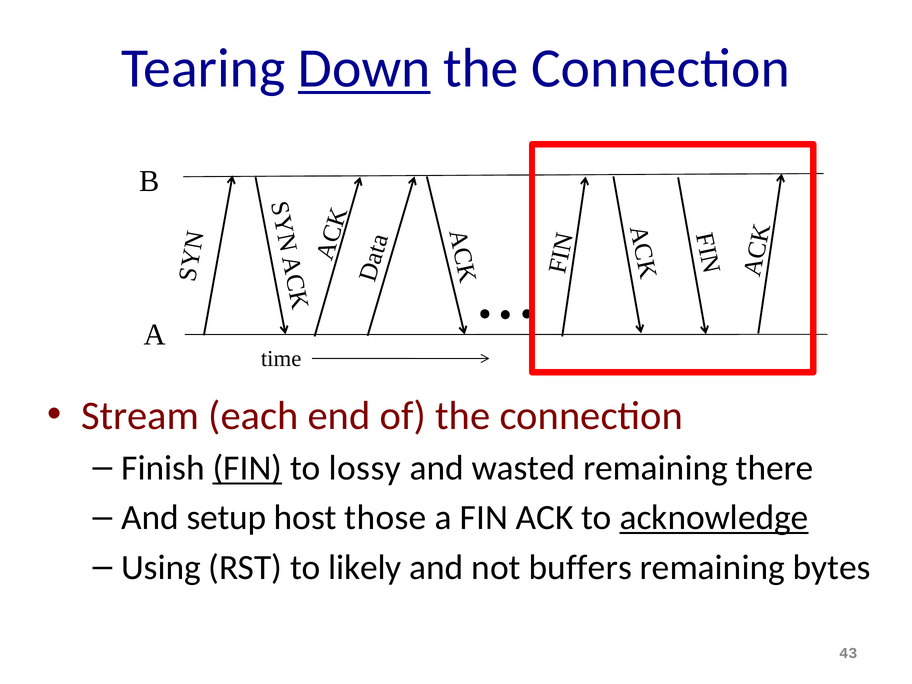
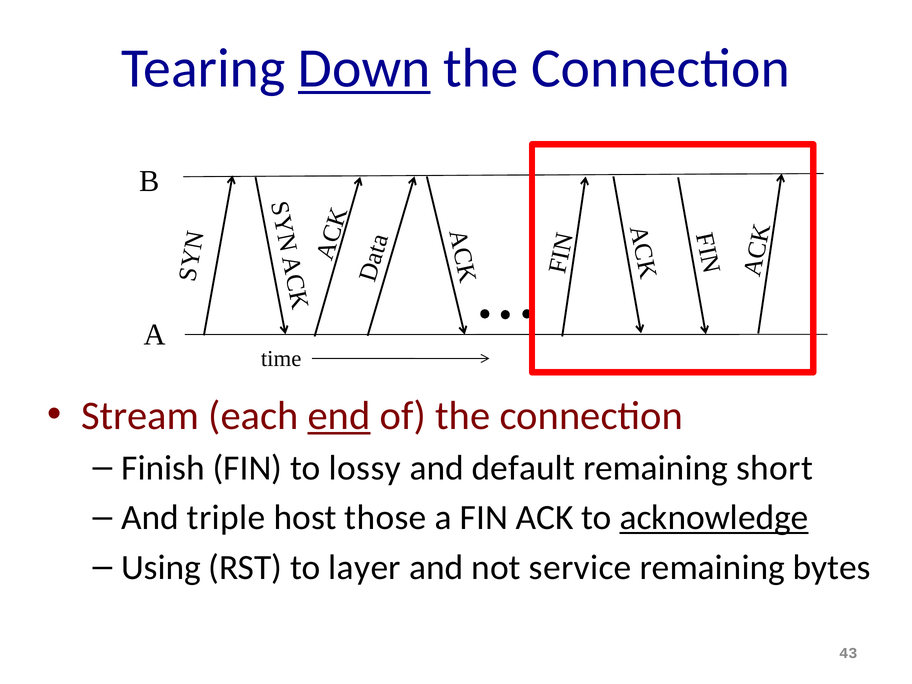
end underline: none -> present
FIN at (247, 468) underline: present -> none
wasted: wasted -> default
there: there -> short
setup: setup -> triple
likely: likely -> layer
buffers: buffers -> service
